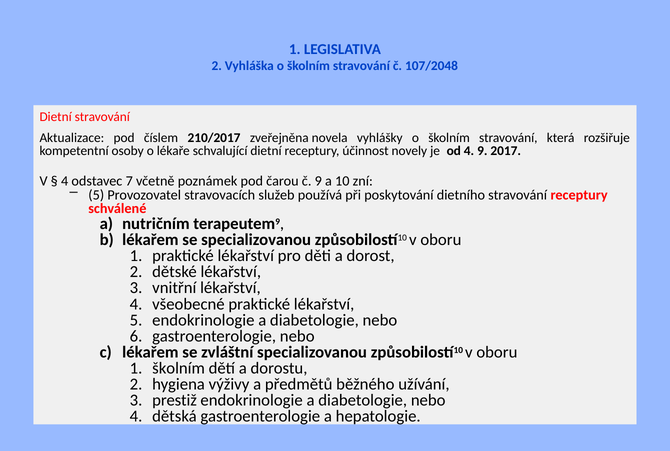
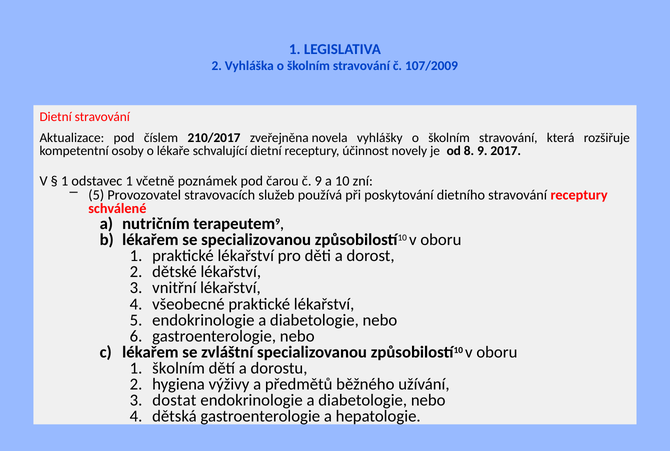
107/2048: 107/2048 -> 107/2009
od 4: 4 -> 8
4 at (65, 181): 4 -> 1
odstavec 7: 7 -> 1
prestiž: prestiž -> dostat
